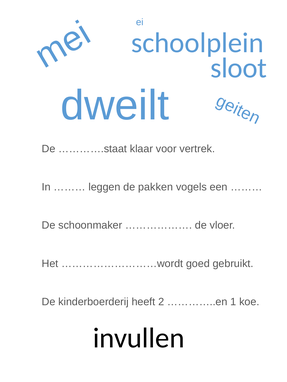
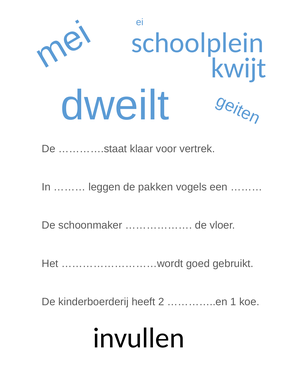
sloot: sloot -> kwijt
